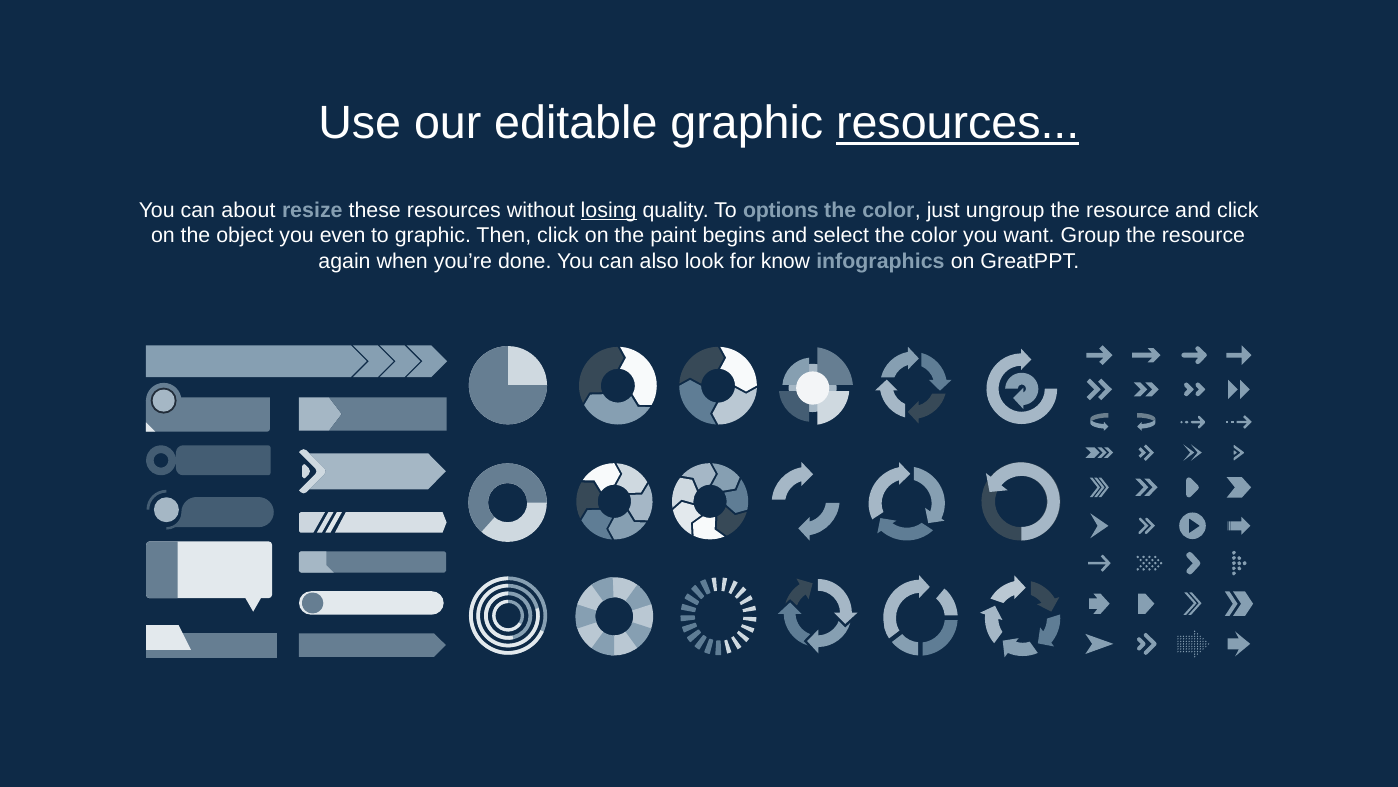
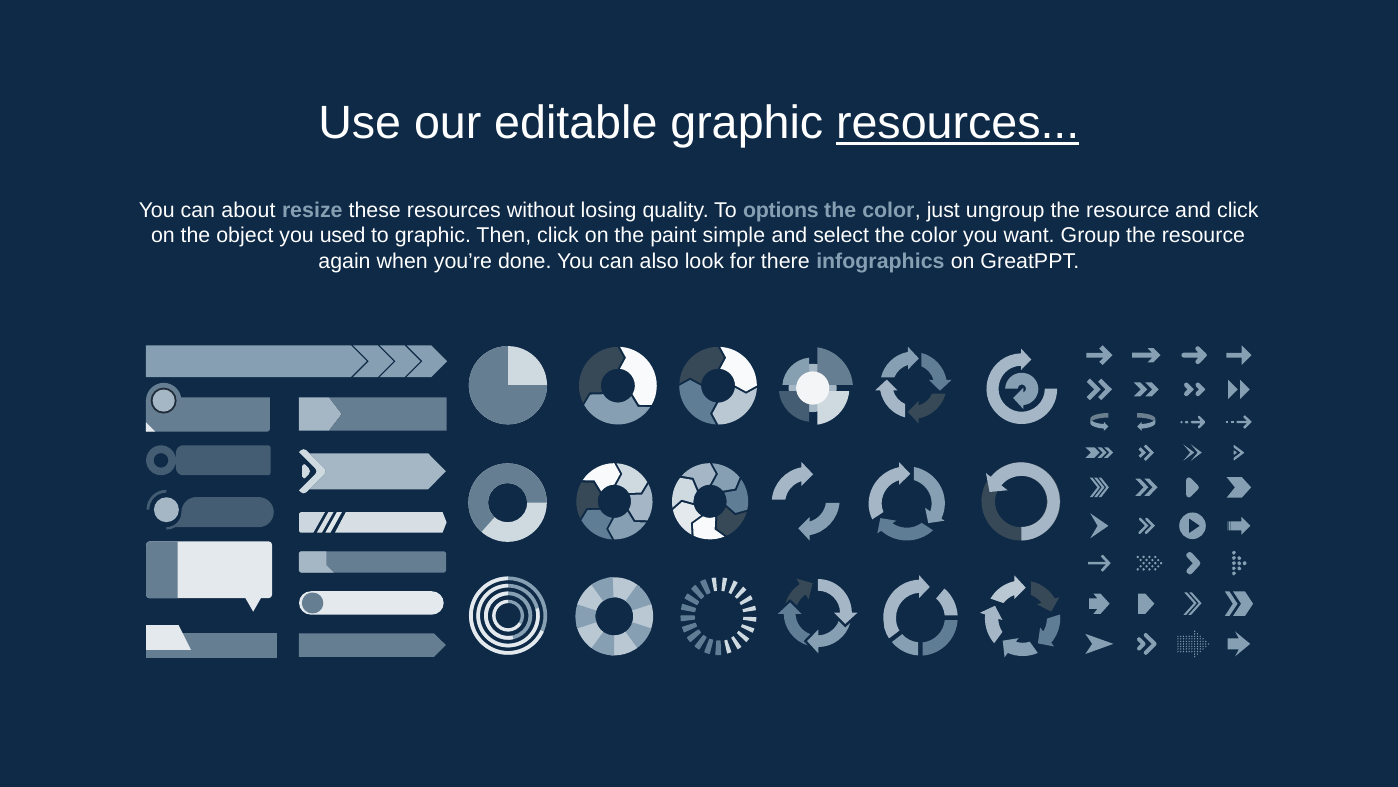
losing underline: present -> none
even: even -> used
begins: begins -> simple
know: know -> there
